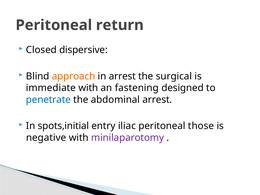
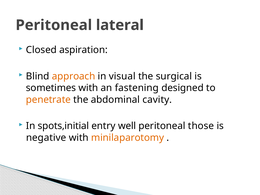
return: return -> lateral
dispersive: dispersive -> aspiration
in arrest: arrest -> visual
immediate: immediate -> sometimes
penetrate colour: blue -> orange
abdominal arrest: arrest -> cavity
iliac: iliac -> well
minilaparotomy colour: purple -> orange
